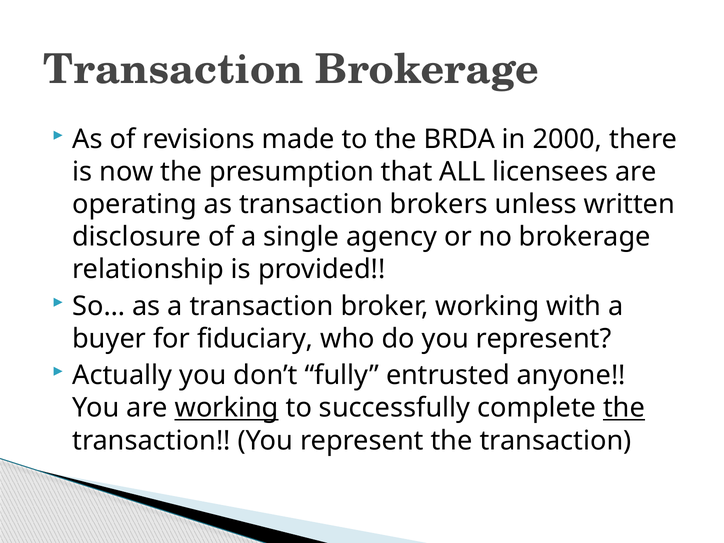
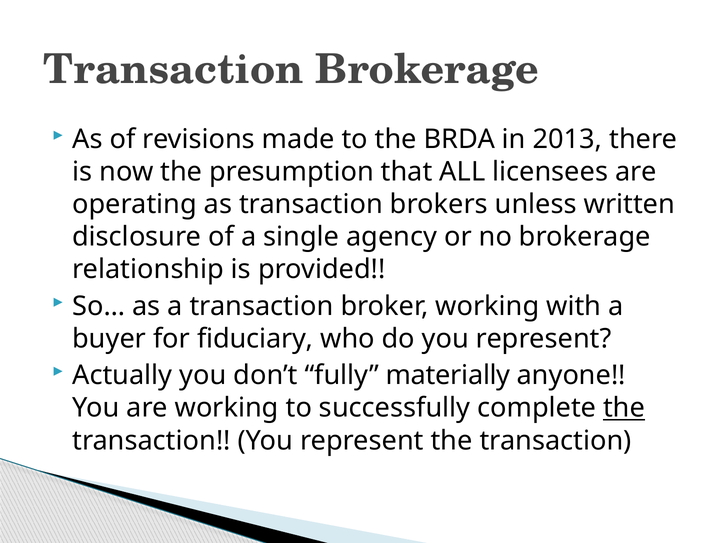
2000: 2000 -> 2013
entrusted: entrusted -> materially
working at (227, 408) underline: present -> none
